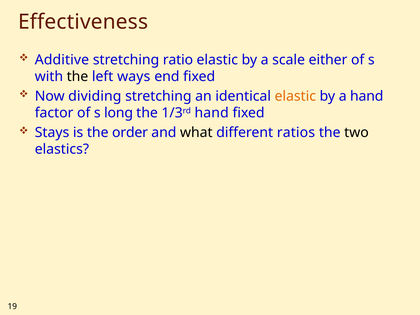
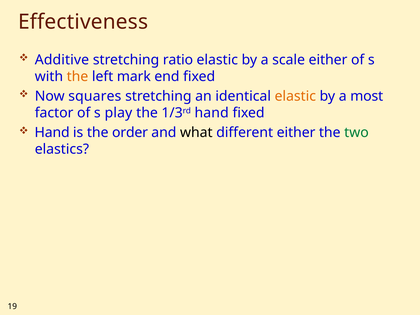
the at (77, 77) colour: black -> orange
ways: ways -> mark
dividing: dividing -> squares
a hand: hand -> most
long: long -> play
Stays at (52, 133): Stays -> Hand
different ratios: ratios -> either
two colour: black -> green
